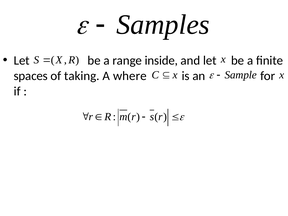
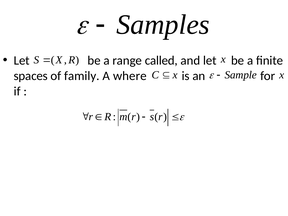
inside: inside -> called
taking: taking -> family
